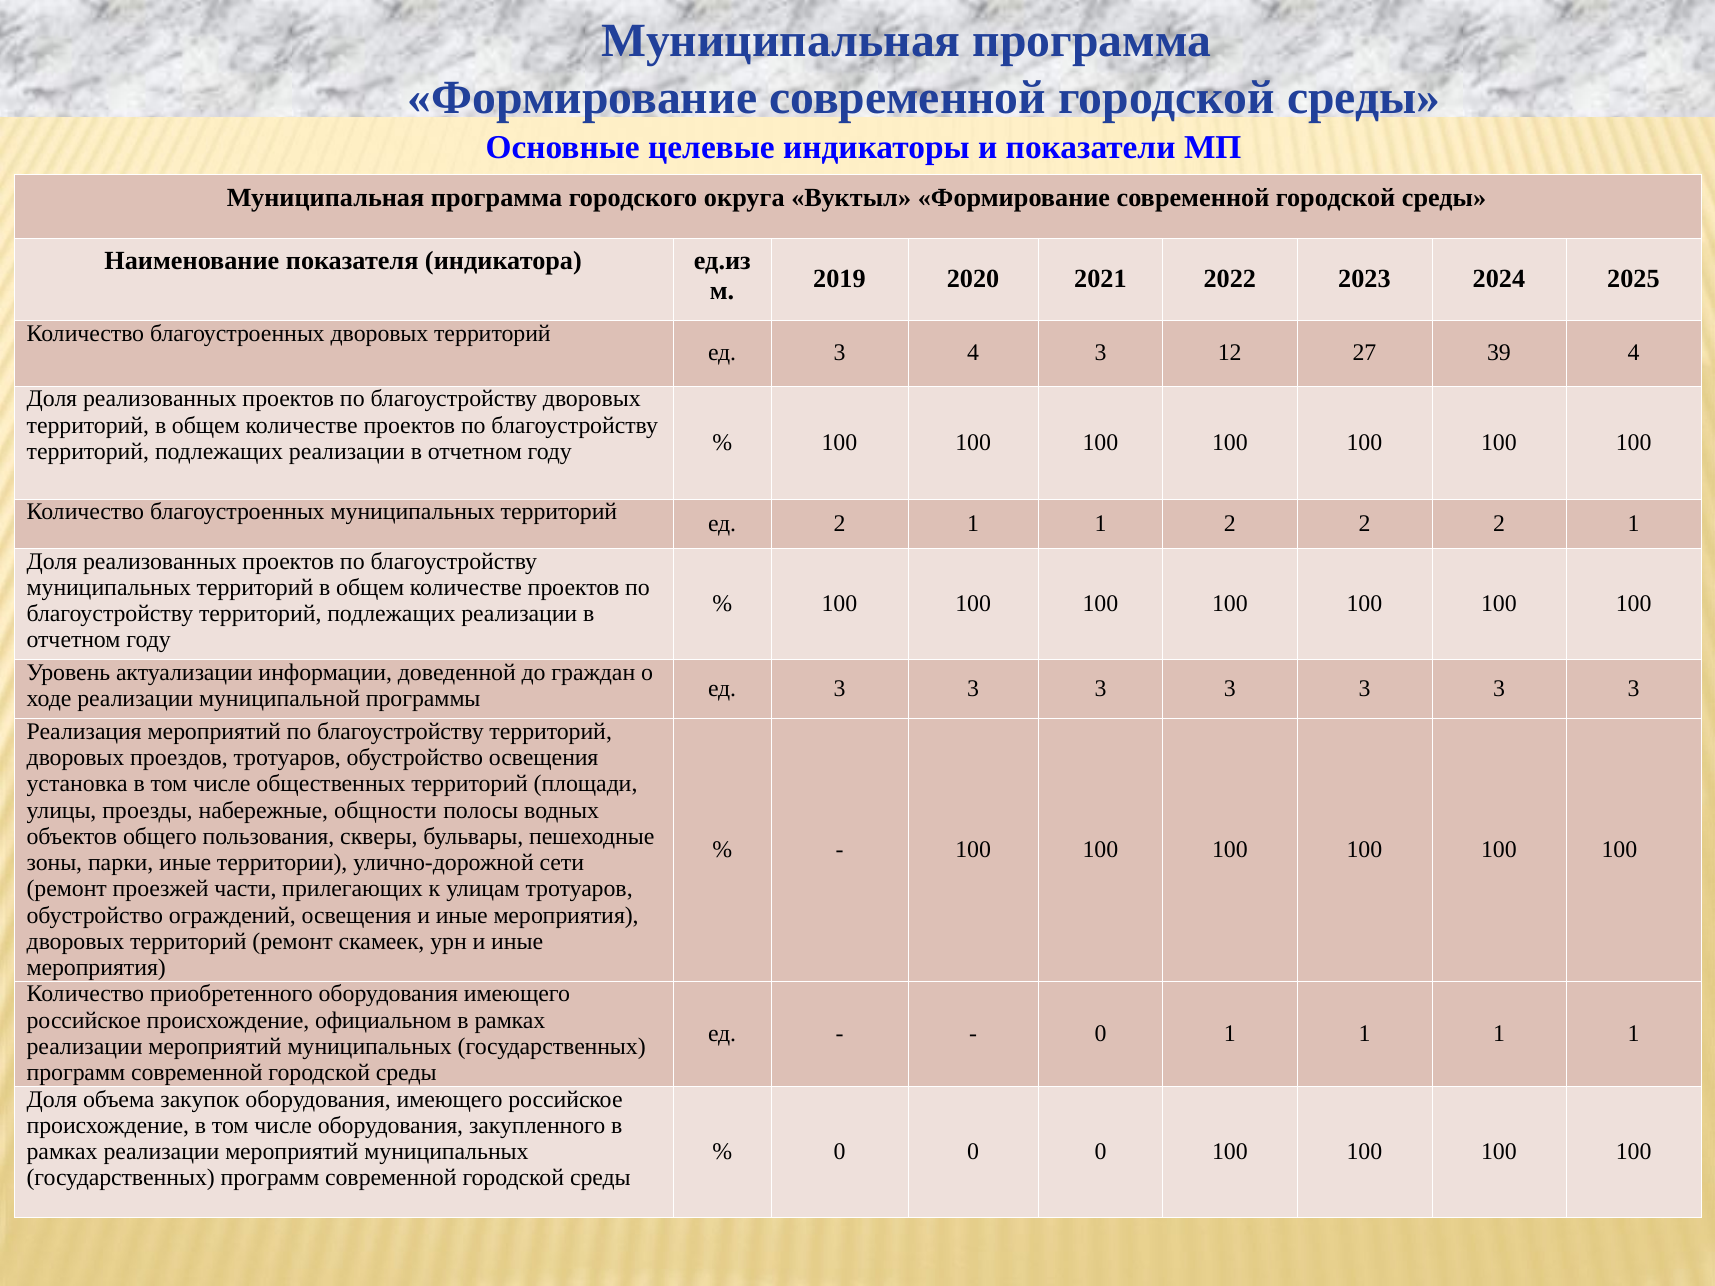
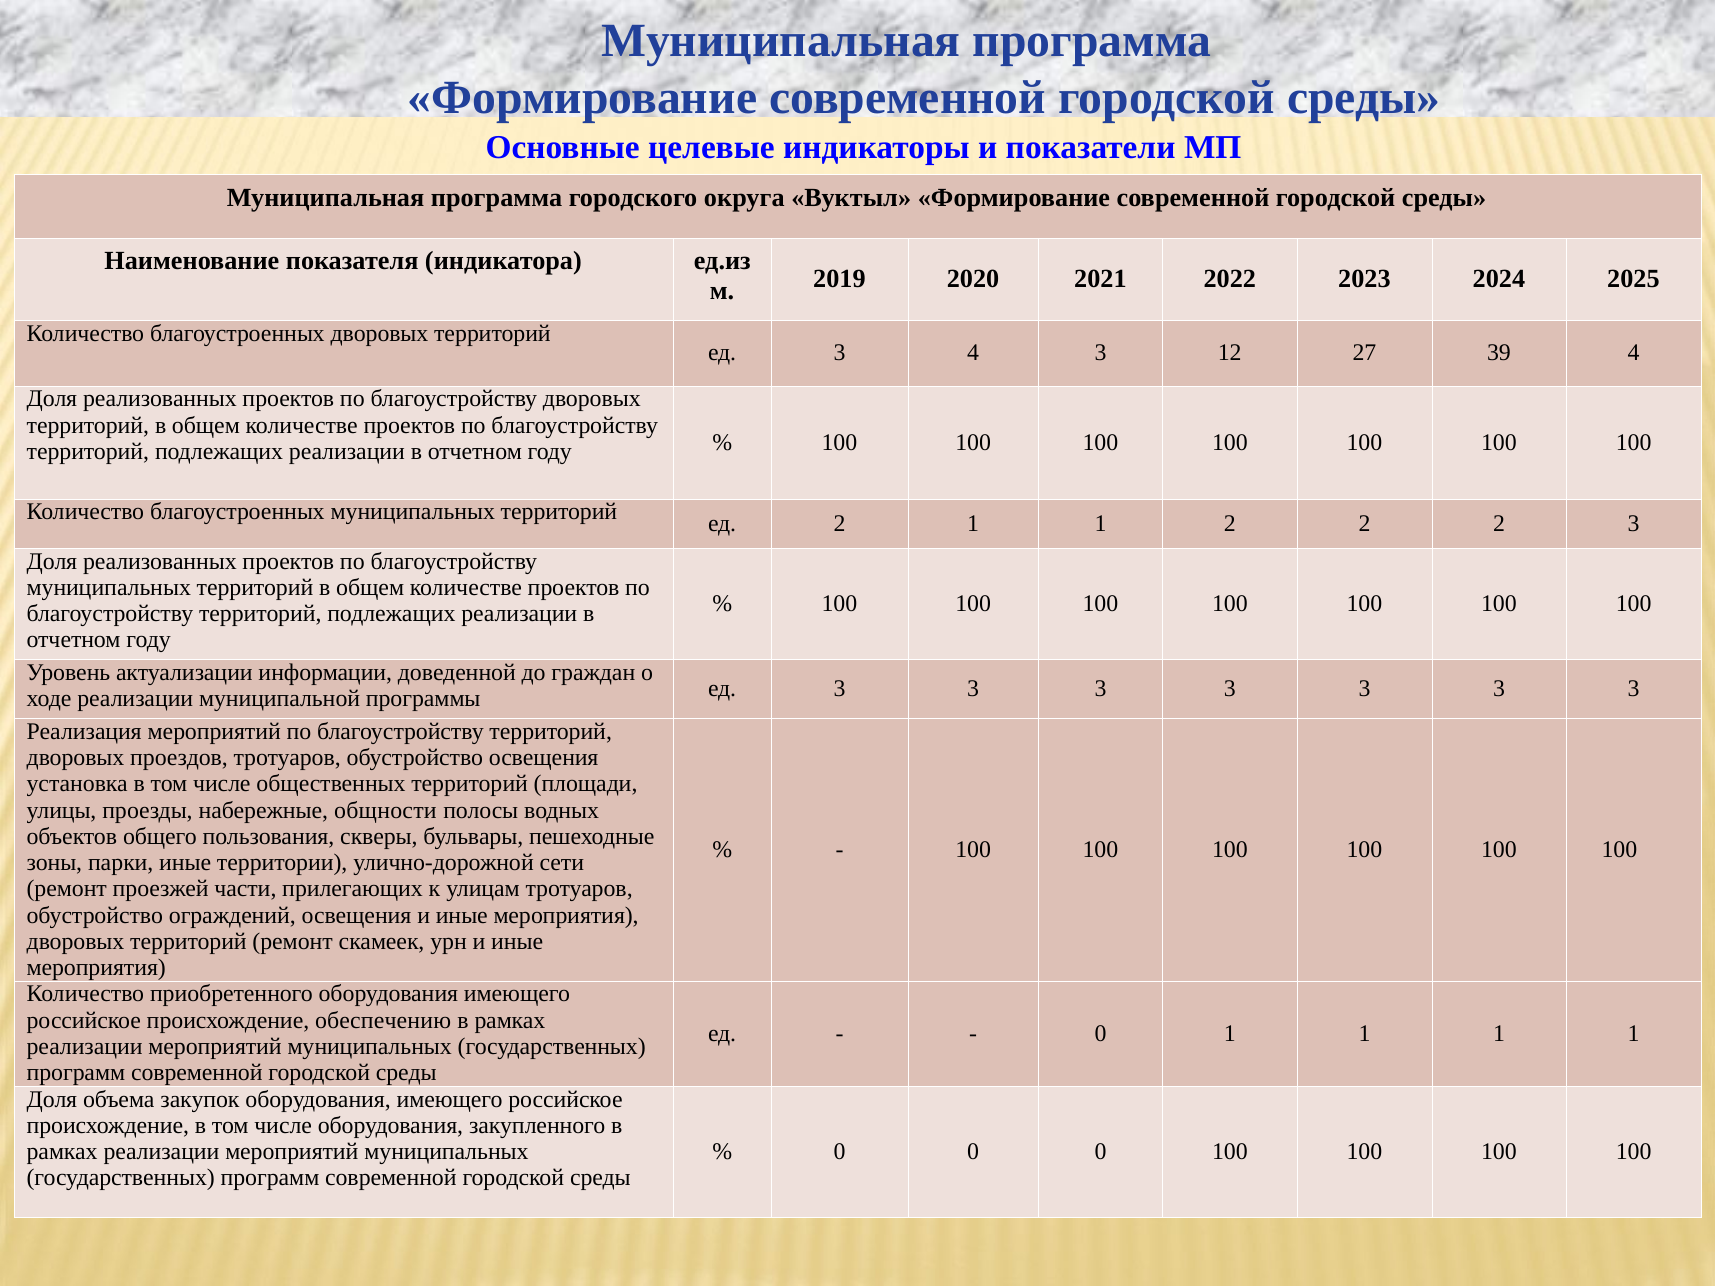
2 2 1: 1 -> 3
официальном: официальном -> обеспечению
